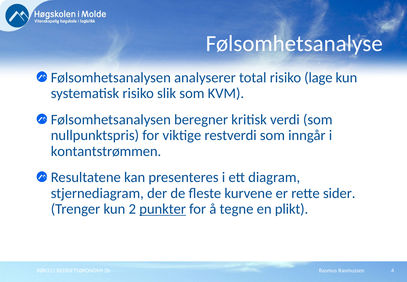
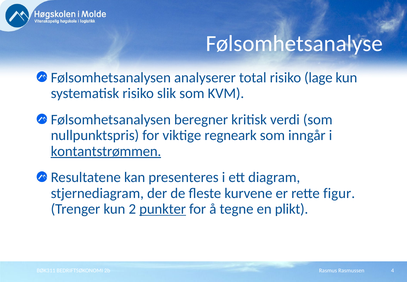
restverdi: restverdi -> regneark
kontantstrømmen underline: none -> present
sider: sider -> figur
